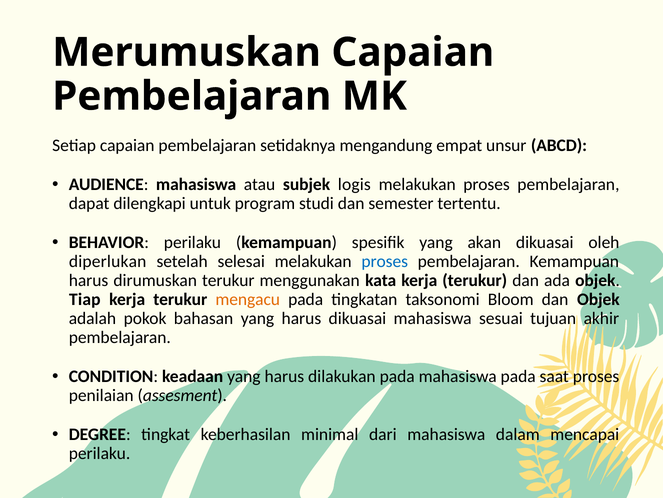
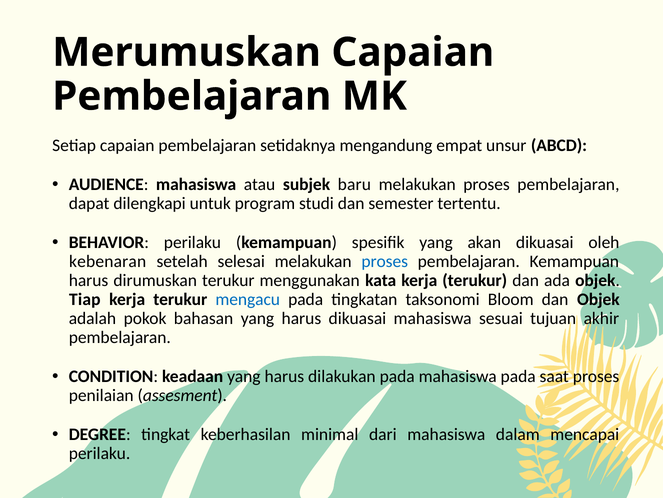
logis: logis -> baru
diperlukan: diperlukan -> kebenaran
mengacu colour: orange -> blue
